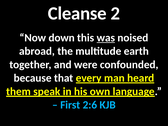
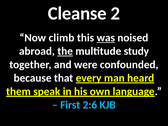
down: down -> climb
the underline: none -> present
earth: earth -> study
